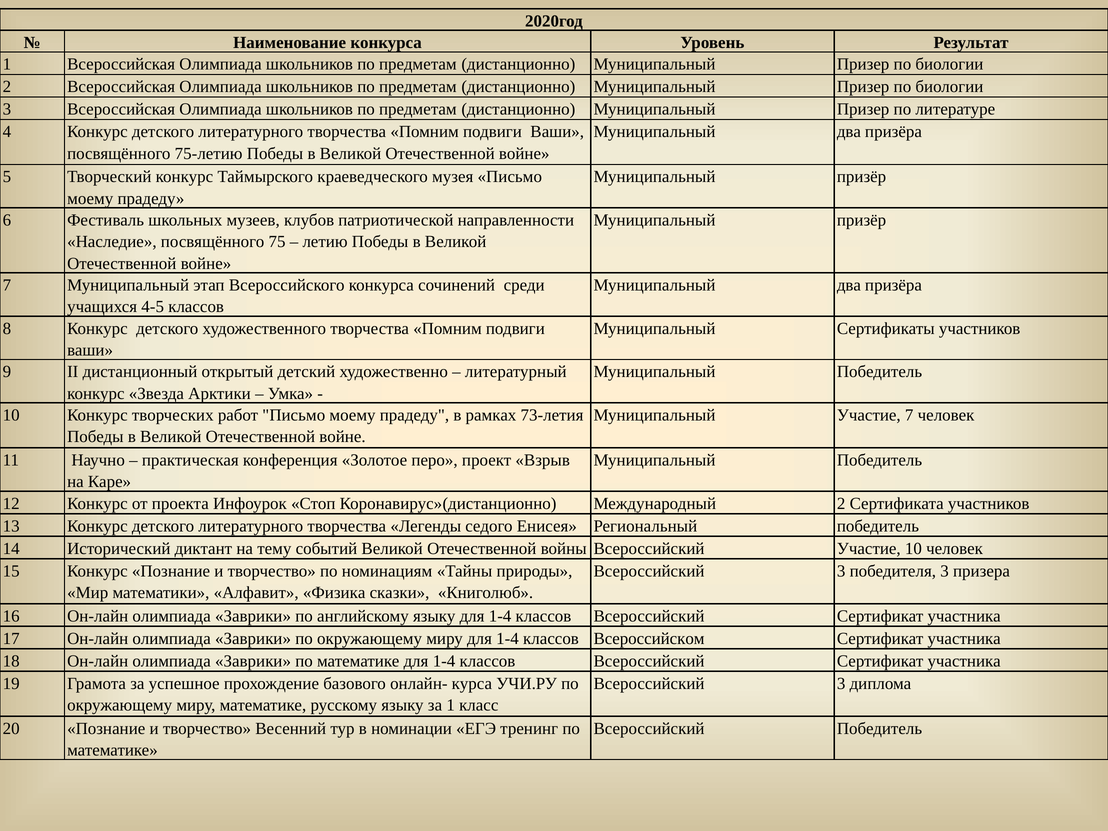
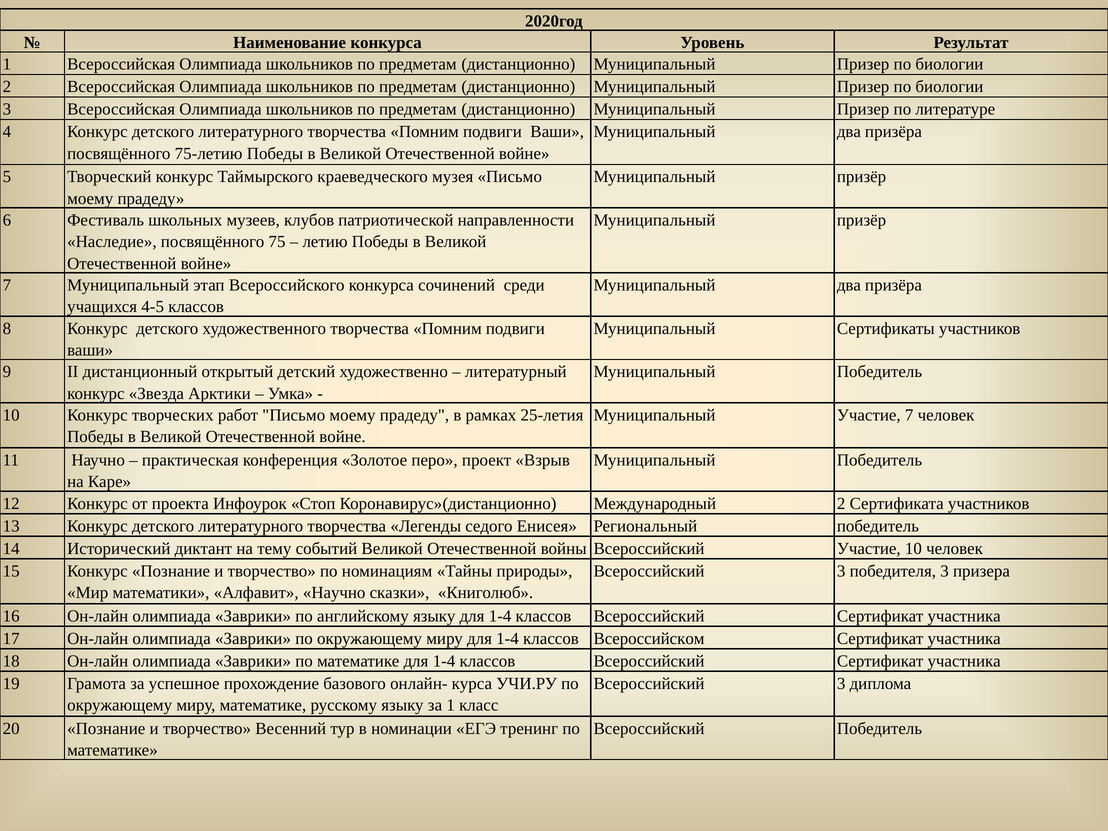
73-летия: 73-летия -> 25-летия
Алфавит Физика: Физика -> Научно
